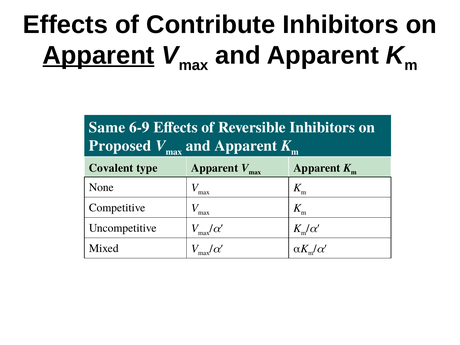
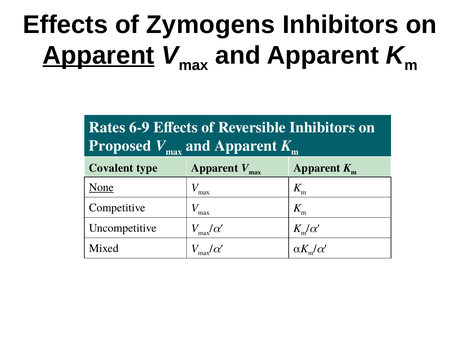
Contribute: Contribute -> Zymogens
Same: Same -> Rates
None underline: none -> present
